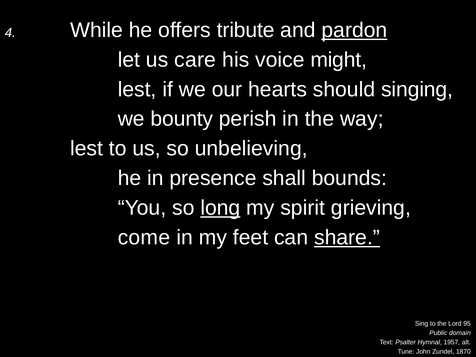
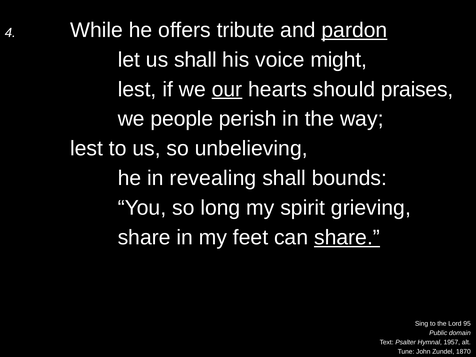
us care: care -> shall
our underline: none -> present
singing: singing -> praises
bounty: bounty -> people
presence: presence -> revealing
long underline: present -> none
come at (144, 238): come -> share
